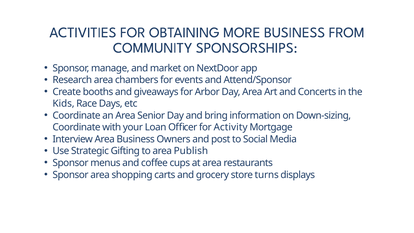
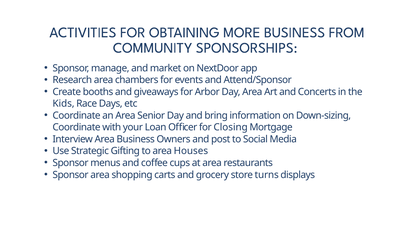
Activity: Activity -> Closing
Publish: Publish -> Houses
